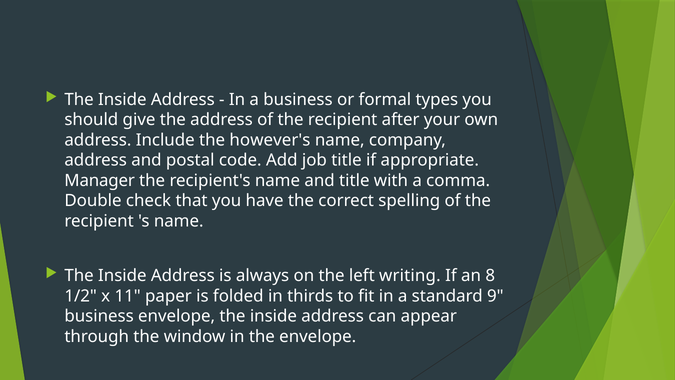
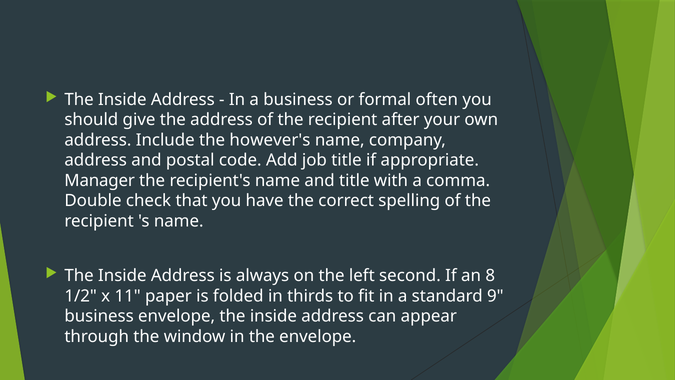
types: types -> often
writing: writing -> second
